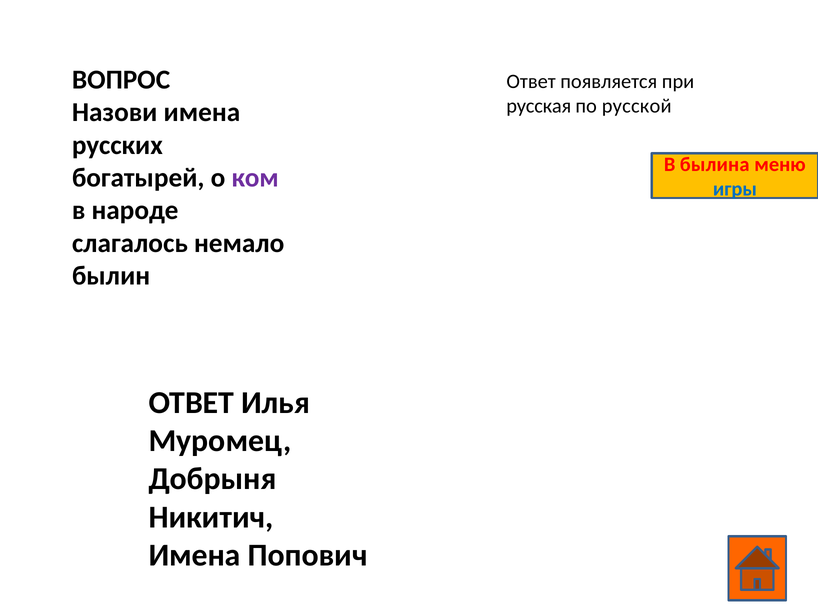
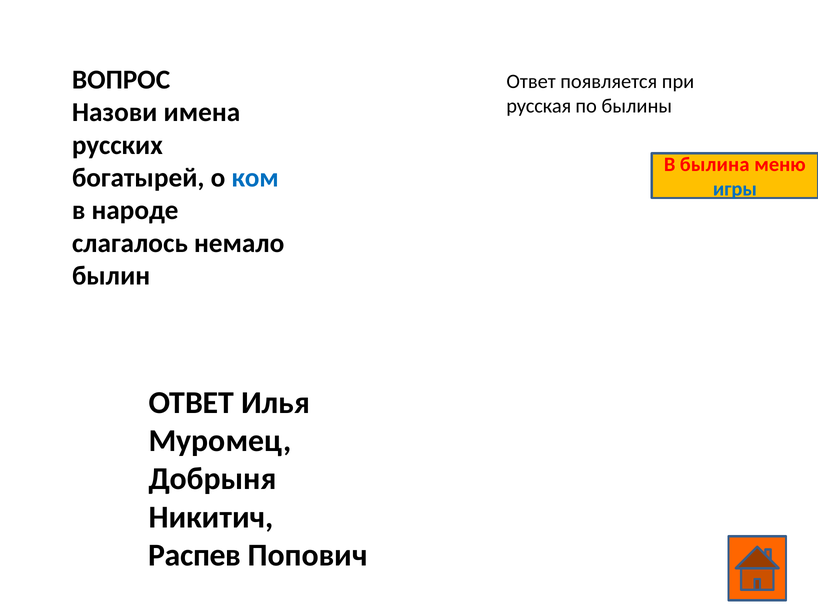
русской: русской -> былины
ком colour: purple -> blue
Имена at (195, 556): Имена -> Распев
